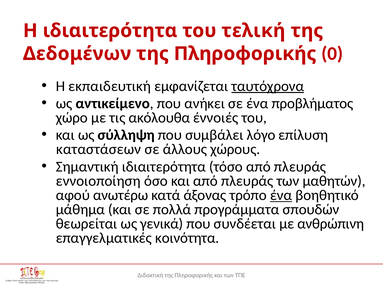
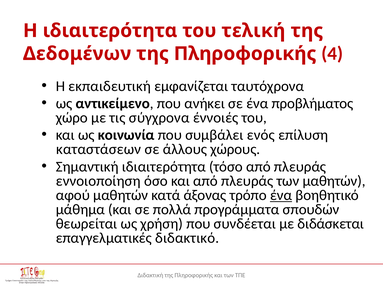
0: 0 -> 4
ταυτόχρονα underline: present -> none
ακόλουθα: ακόλουθα -> σύγχρονα
σύλληψη: σύλληψη -> κοινωνία
λόγο: λόγο -> ενός
αφού ανωτέρω: ανωτέρω -> μαθητών
γενικά: γενικά -> χρήση
ανθρώπινη: ανθρώπινη -> διδάσκεται
κοινότητα: κοινότητα -> διδακτικό
